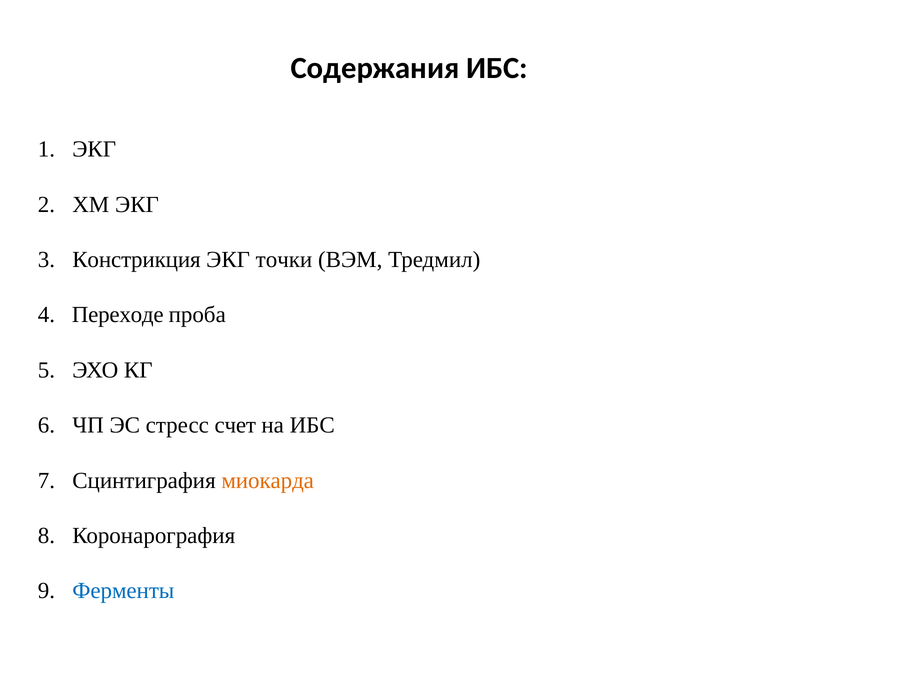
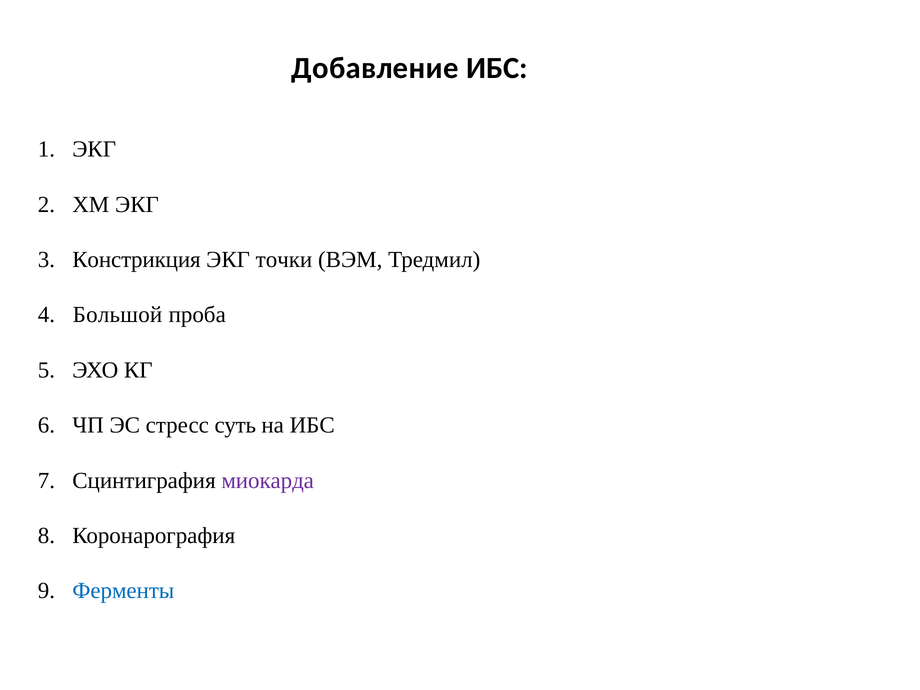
Содержания: Содержания -> Добавление
Переходе: Переходе -> Большой
счет: счет -> суть
миокарда colour: orange -> purple
